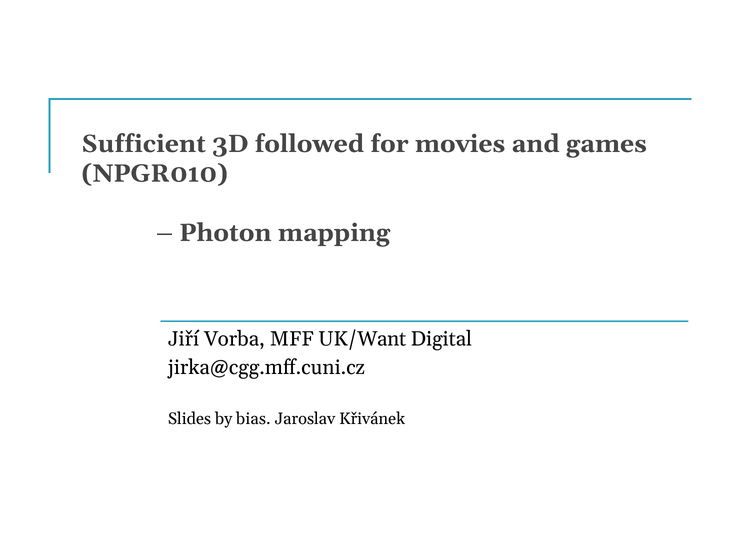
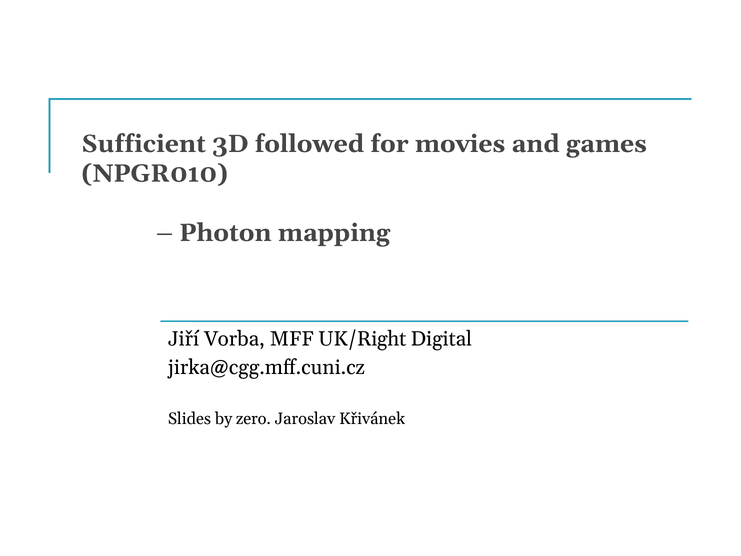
UK/Want: UK/Want -> UK/Right
bias: bias -> zero
